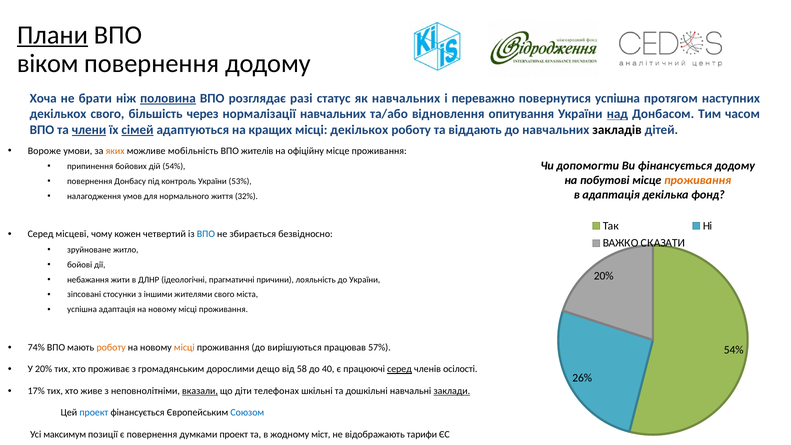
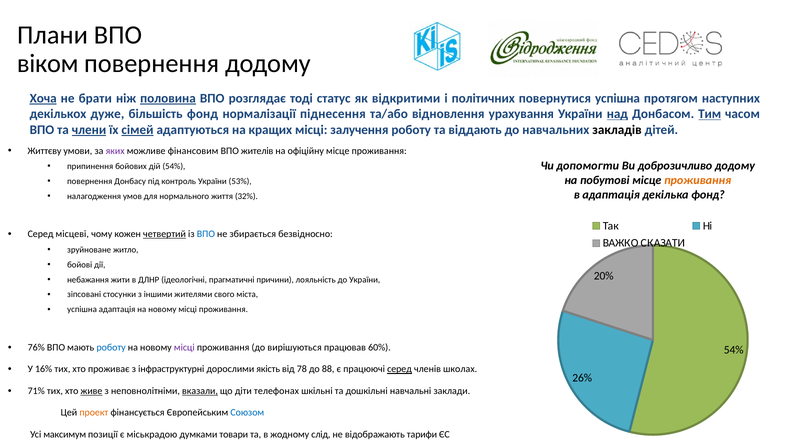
Плани underline: present -> none
Хоча underline: none -> present
разі: разі -> тоді
як навчальних: навчальних -> відкритими
переважно: переважно -> політичних
декількох свого: свого -> дуже
більшість через: через -> фонд
нормалізації навчальних: навчальних -> піднесення
опитування: опитування -> урахування
Тим underline: none -> present
місці декількох: декількох -> залучення
Вороже: Вороже -> Життєву
яких colour: orange -> purple
мобільність: мобільність -> фінансовим
Ви фінансується: фінансується -> доброзичливо
четвертий underline: none -> present
74%: 74% -> 76%
роботу at (111, 347) colour: orange -> blue
місці at (184, 347) colour: orange -> purple
57%: 57% -> 60%
У 20%: 20% -> 16%
громадянським: громадянським -> інфраструктурні
дещо: дещо -> якість
58: 58 -> 78
40: 40 -> 88
осілості: осілості -> школах
17%: 17% -> 71%
живе underline: none -> present
заклади underline: present -> none
проект at (94, 413) colour: blue -> orange
є повернення: повернення -> міськрадою
думками проект: проект -> товари
міст: міст -> слід
